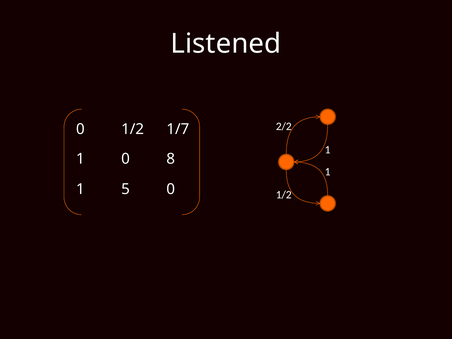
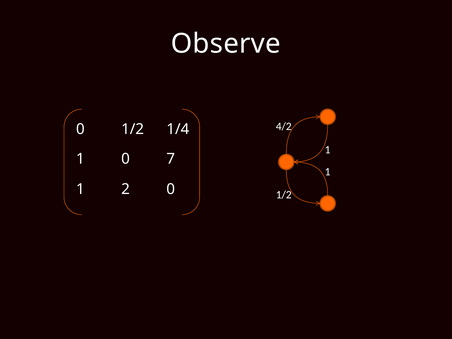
Listened: Listened -> Observe
2/2: 2/2 -> 4/2
1/7: 1/7 -> 1/4
8: 8 -> 7
5: 5 -> 2
